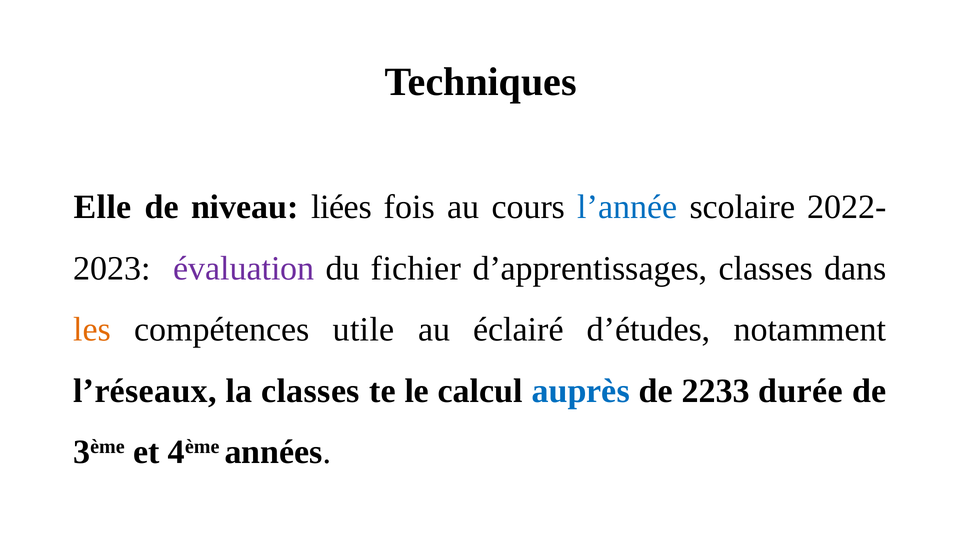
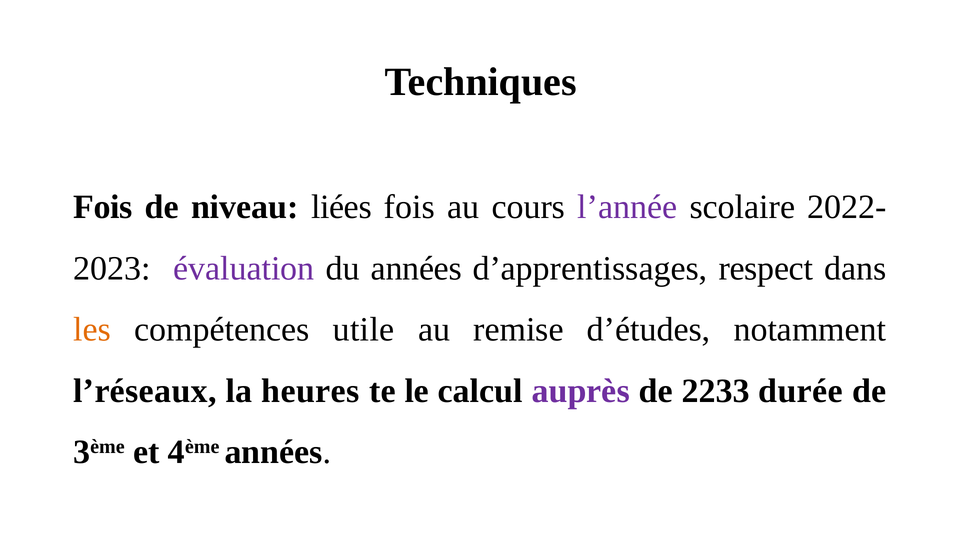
Elle at (103, 207): Elle -> Fois
l’année colour: blue -> purple
du fichier: fichier -> années
d’apprentissages classes: classes -> respect
éclairé: éclairé -> remise
la classes: classes -> heures
auprès colour: blue -> purple
